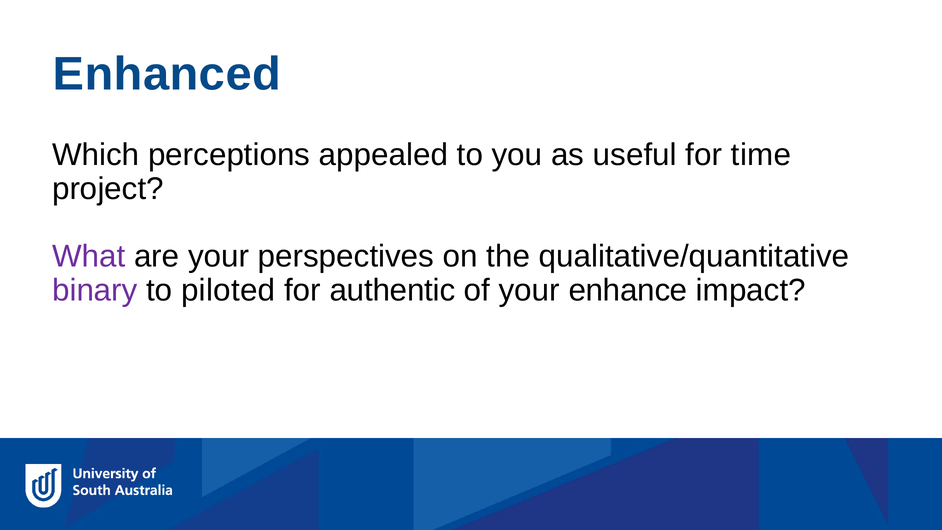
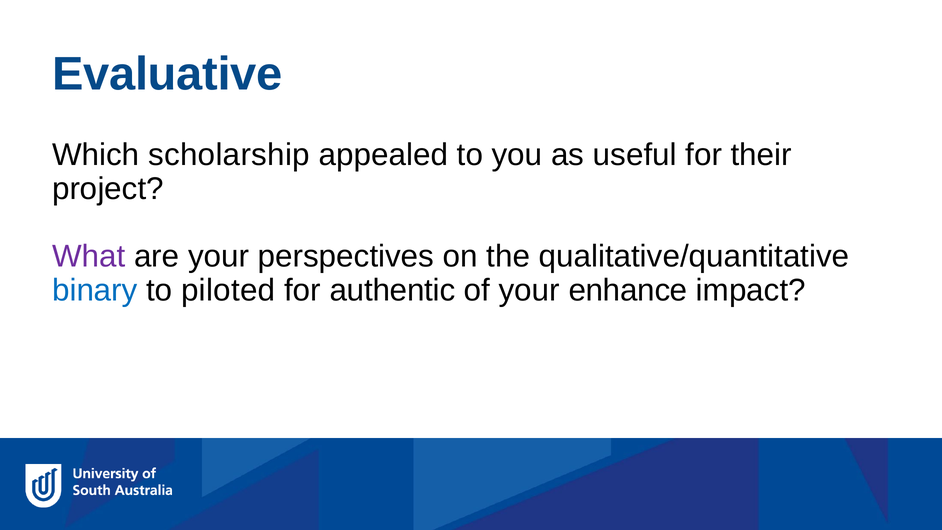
Enhanced: Enhanced -> Evaluative
perceptions: perceptions -> scholarship
time: time -> their
binary colour: purple -> blue
